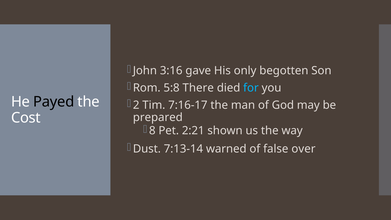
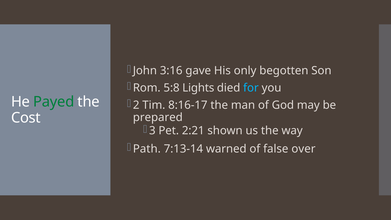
There: There -> Lights
Payed colour: black -> green
7:16-17: 7:16-17 -> 8:16-17
8: 8 -> 3
Dust: Dust -> Path
